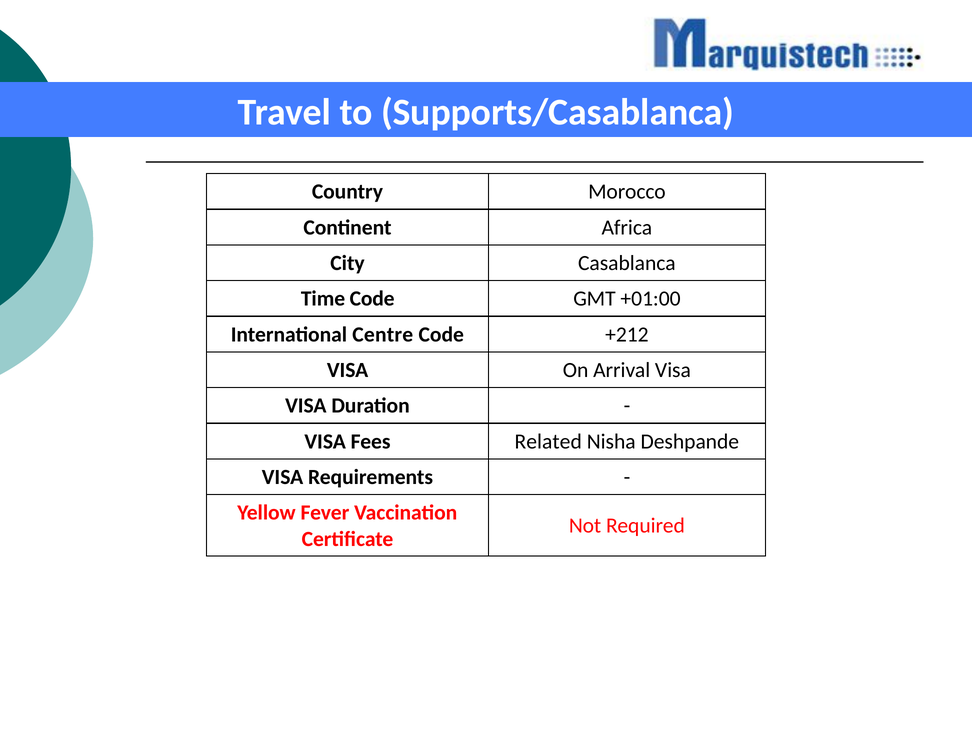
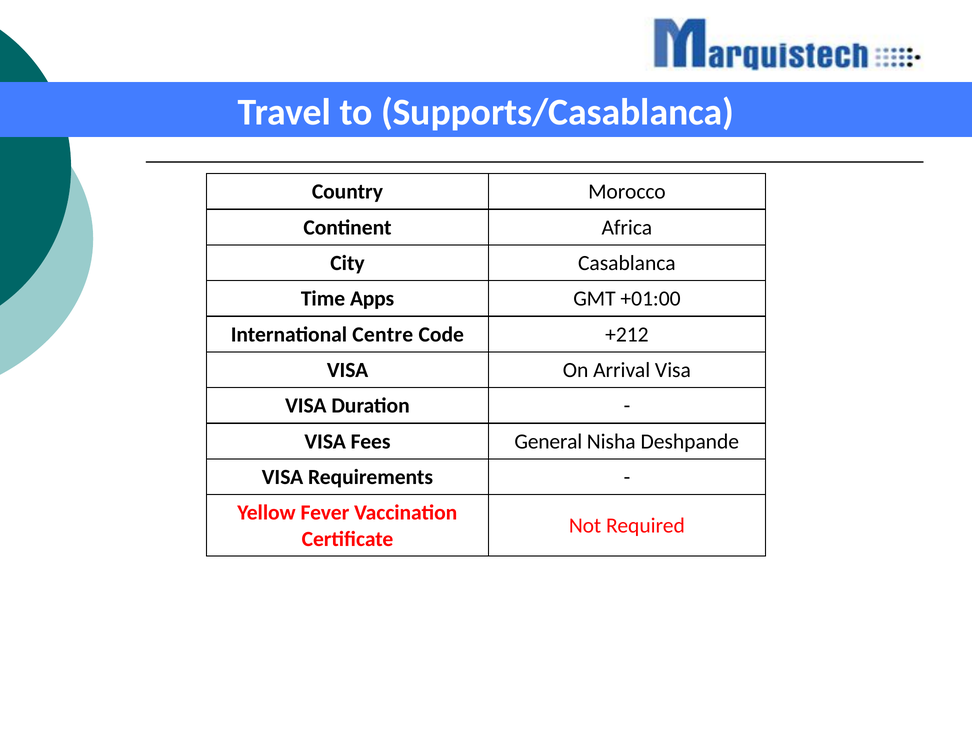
Time Code: Code -> Apps
Related: Related -> General
